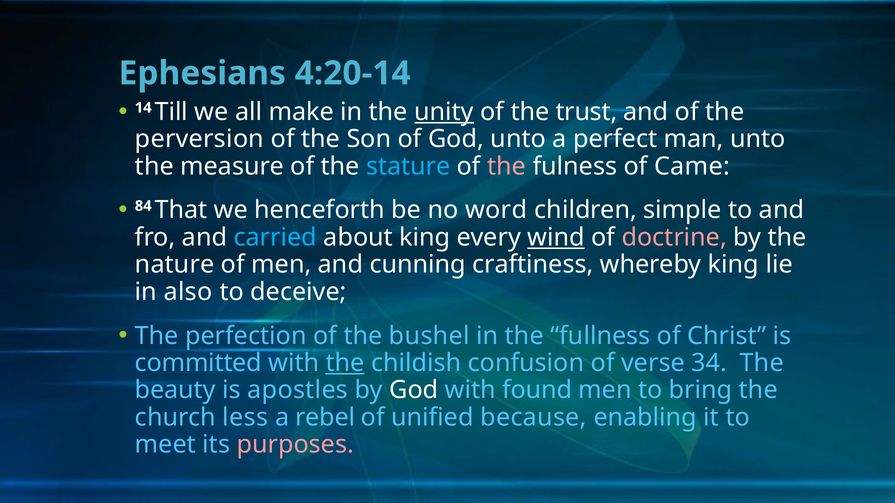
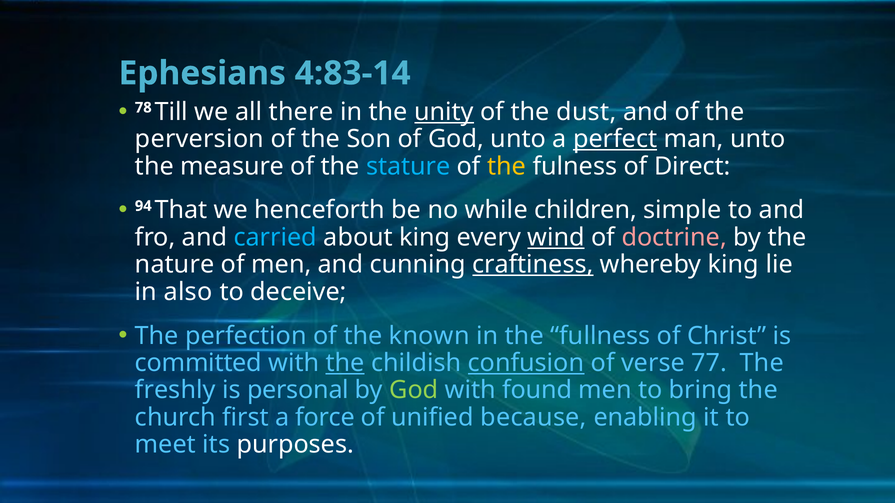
4:20-14: 4:20-14 -> 4:83-14
14: 14 -> 78
make: make -> there
trust: trust -> dust
perfect underline: none -> present
the at (507, 166) colour: pink -> yellow
Came: Came -> Direct
84: 84 -> 94
word: word -> while
craftiness underline: none -> present
bushel: bushel -> known
confusion underline: none -> present
34: 34 -> 77
beauty: beauty -> freshly
apostles: apostles -> personal
God at (414, 391) colour: white -> light green
less: less -> first
rebel: rebel -> force
purposes colour: pink -> white
